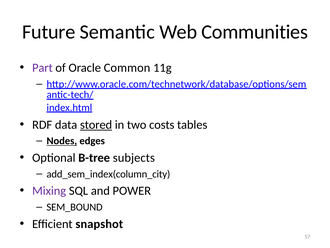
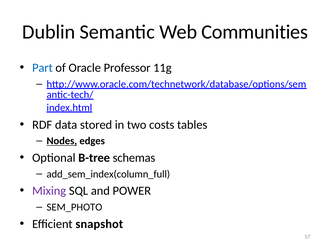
Future: Future -> Dublin
Part colour: purple -> blue
Common: Common -> Professor
stored underline: present -> none
subjects: subjects -> schemas
add_sem_index(column_city: add_sem_index(column_city -> add_sem_index(column_full
SEM_BOUND: SEM_BOUND -> SEM_PHOTO
